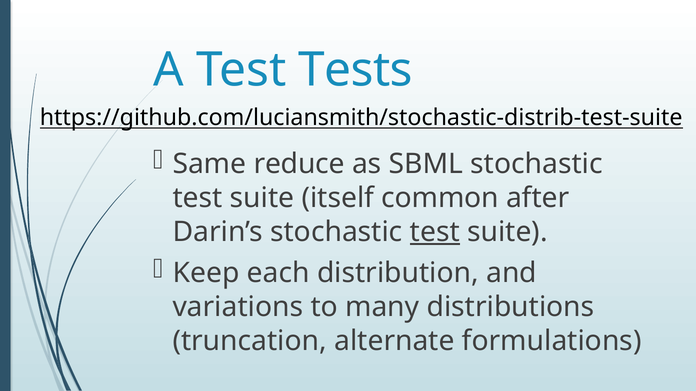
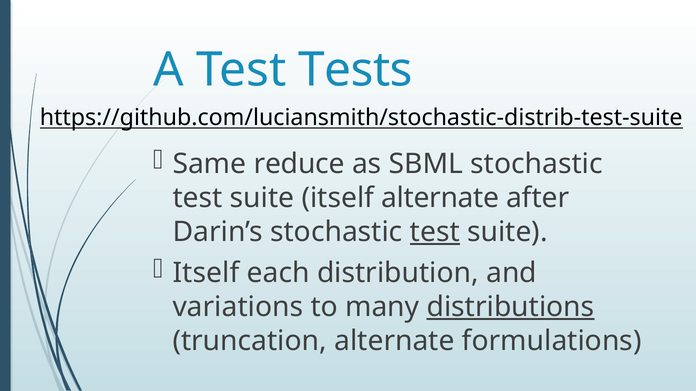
itself common: common -> alternate
Keep at (206, 273): Keep -> Itself
distributions underline: none -> present
